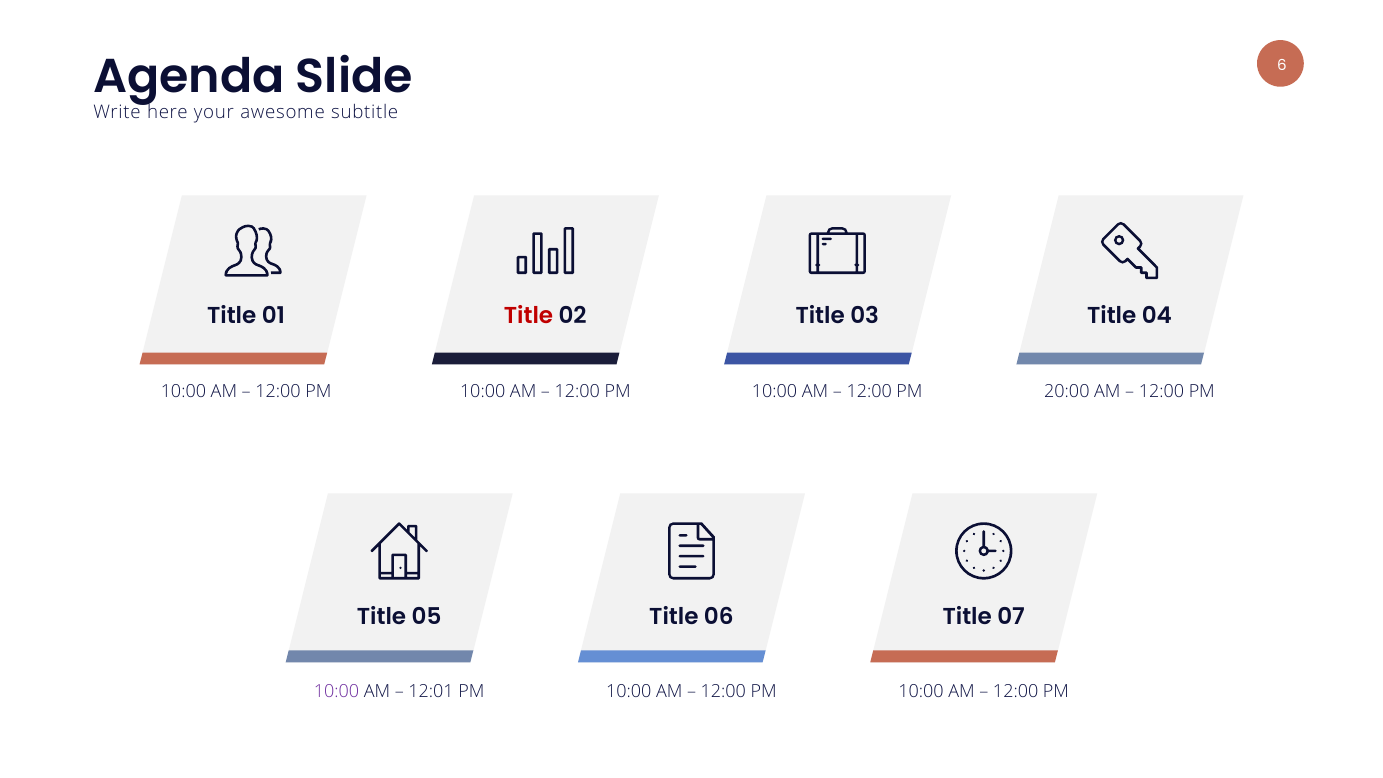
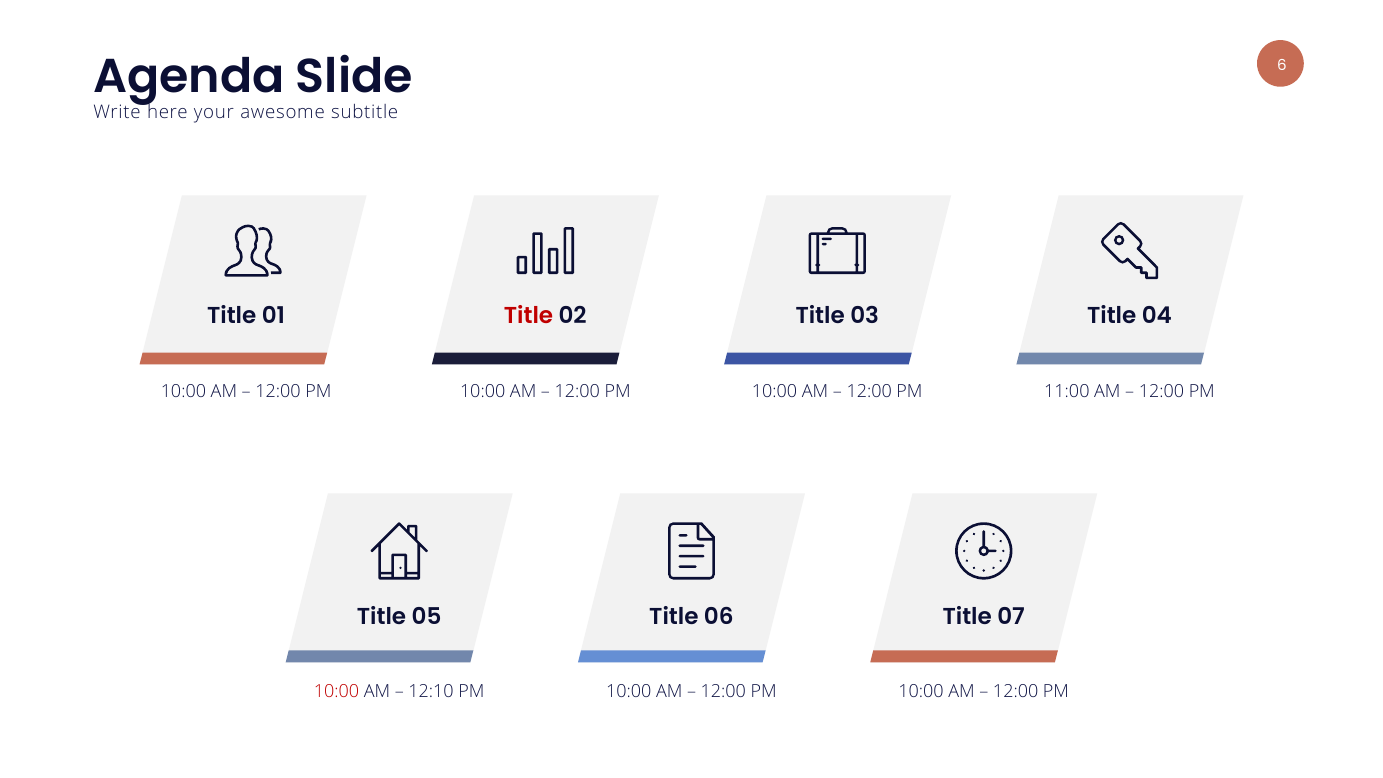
20:00: 20:00 -> 11:00
10:00 at (337, 692) colour: purple -> red
12:01: 12:01 -> 12:10
